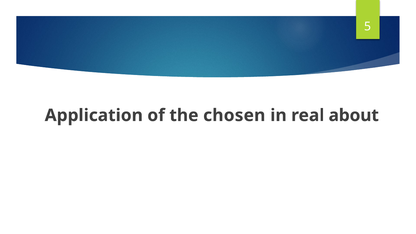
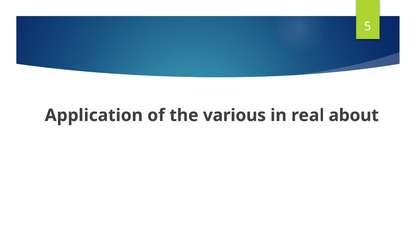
chosen: chosen -> various
